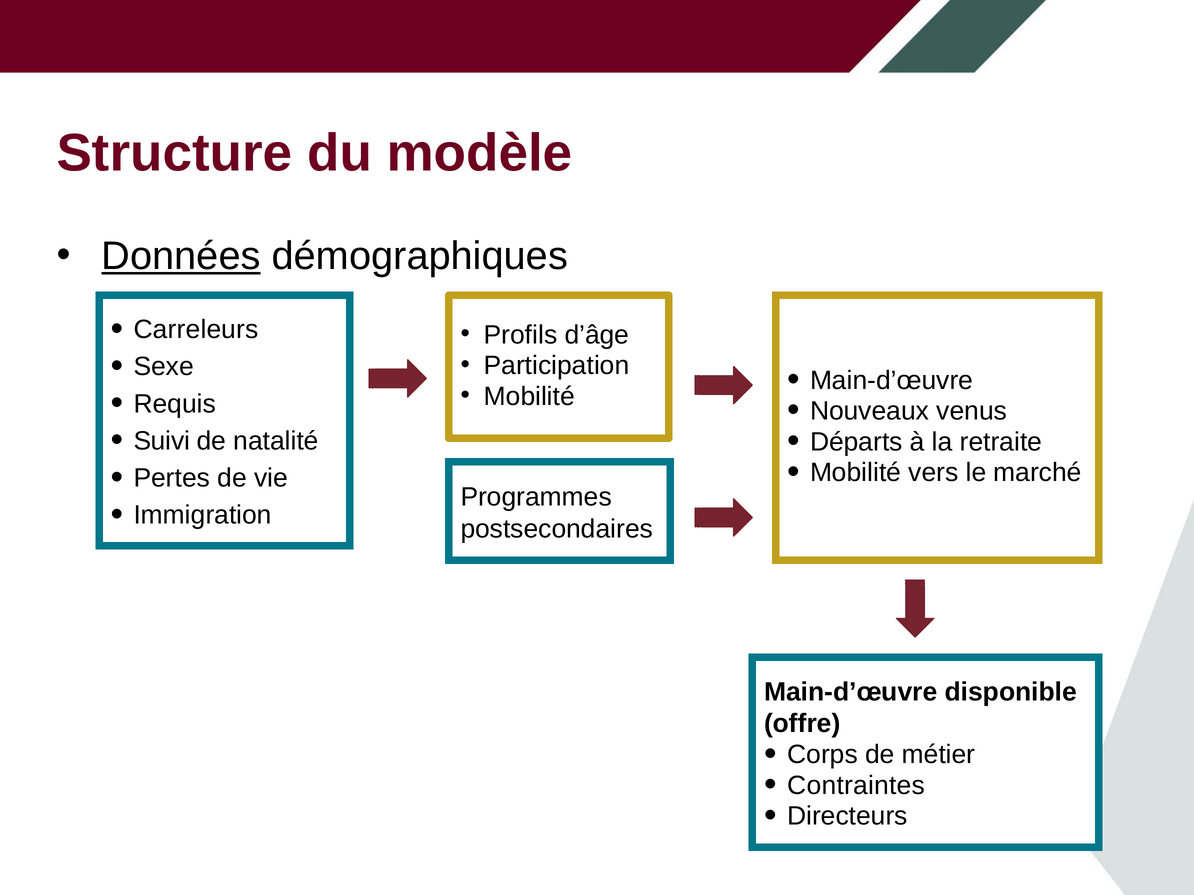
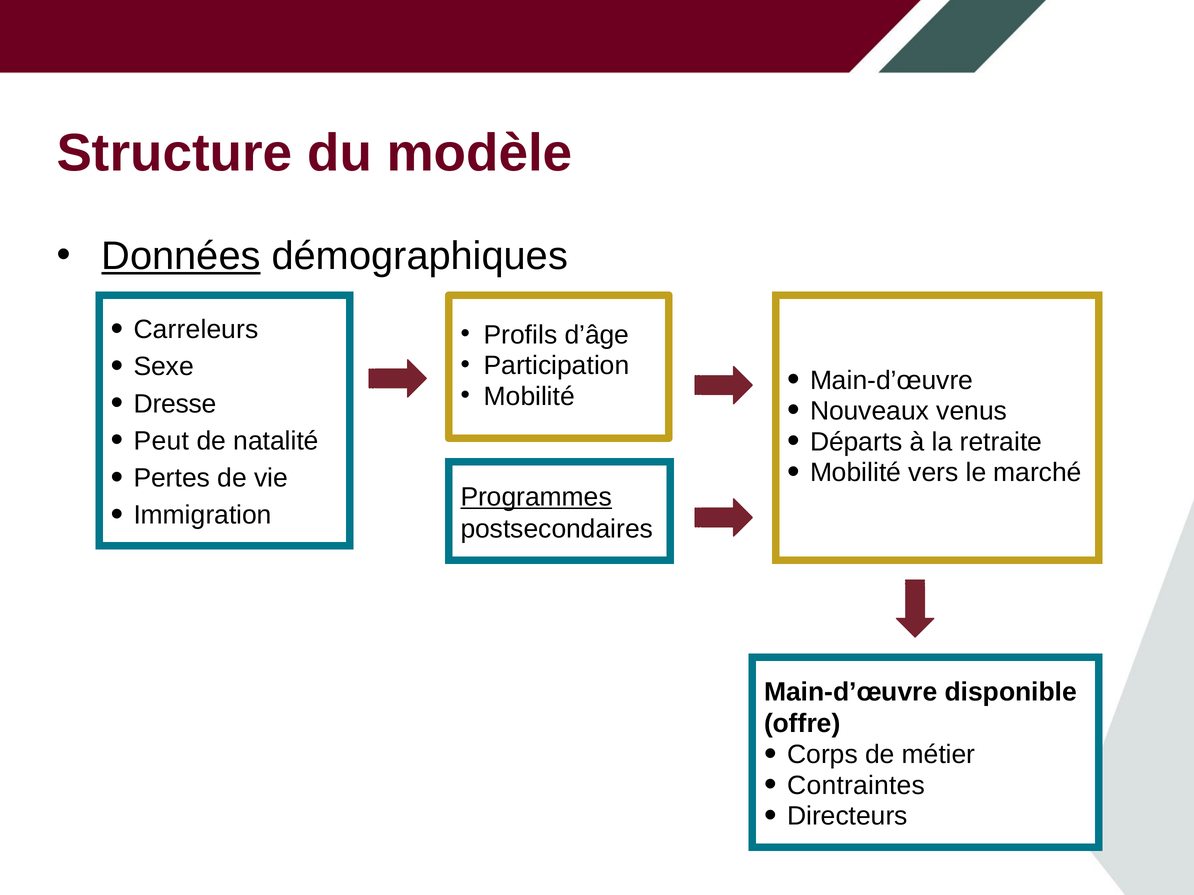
Requis: Requis -> Dresse
Suivi: Suivi -> Peut
Programmes underline: none -> present
